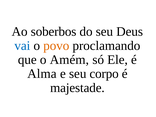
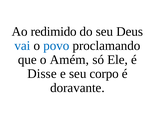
soberbos: soberbos -> redimido
povo colour: orange -> blue
Alma: Alma -> Disse
majestade: majestade -> doravante
